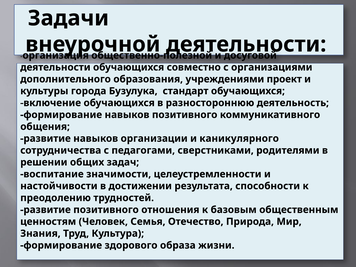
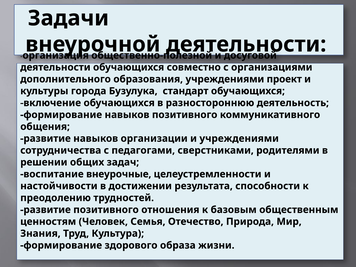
и каникулярного: каникулярного -> учреждениями
значимости: значимости -> внеурочные
